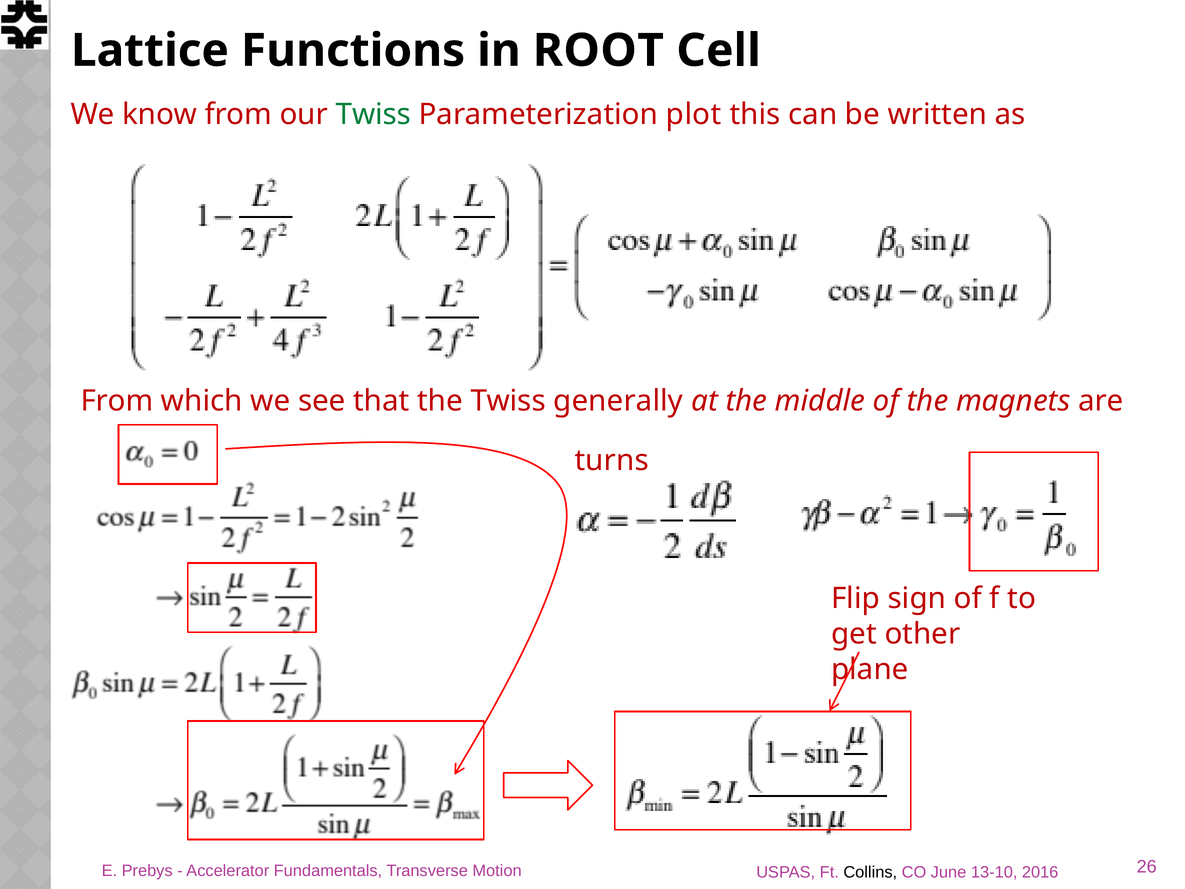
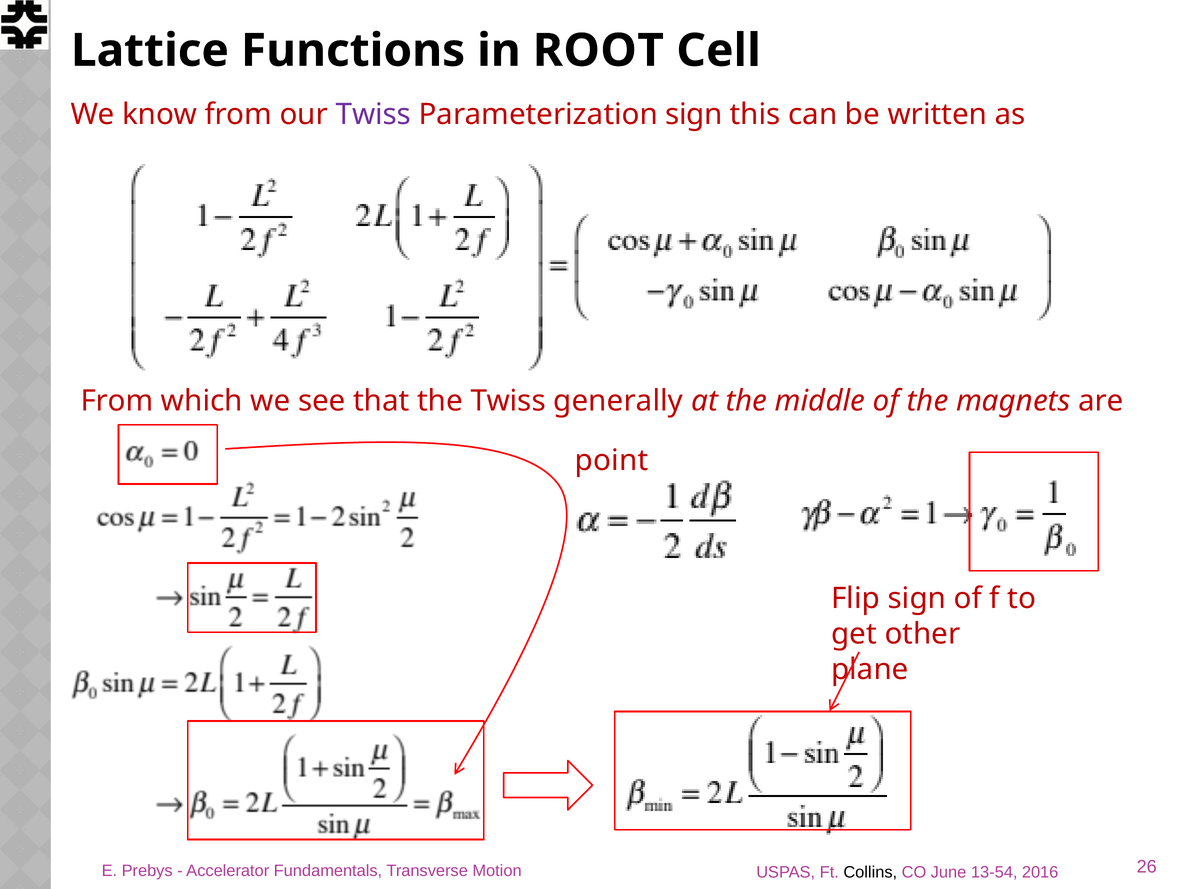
Twiss at (373, 115) colour: green -> purple
Parameterization plot: plot -> sign
turns: turns -> point
13-10: 13-10 -> 13-54
